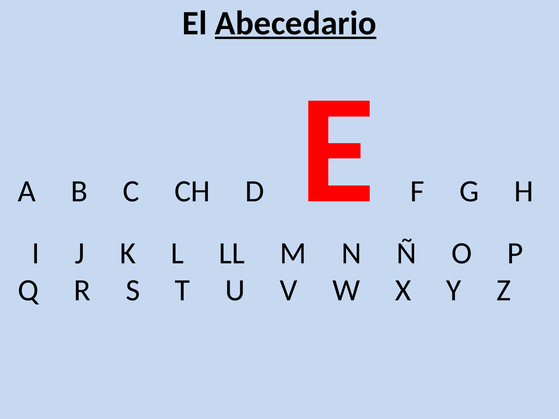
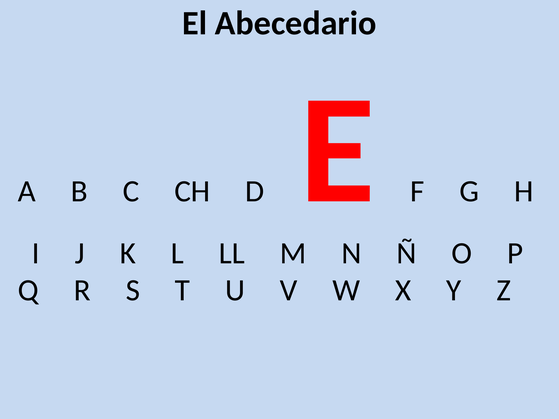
Abecedario underline: present -> none
